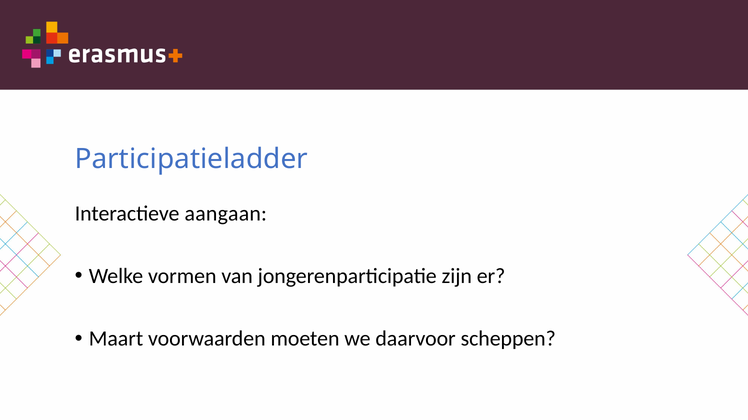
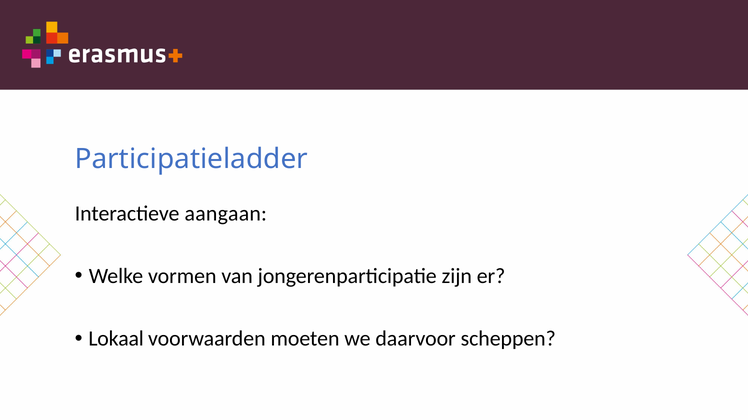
Maart: Maart -> Lokaal
